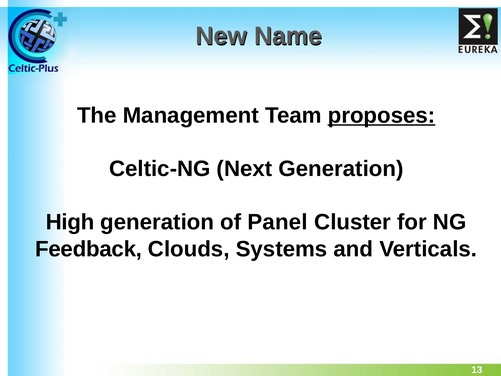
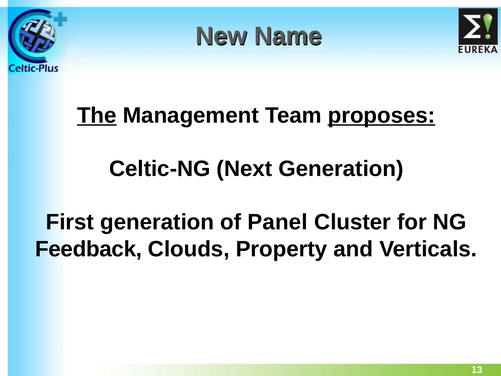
The underline: none -> present
High: High -> First
Systems: Systems -> Property
